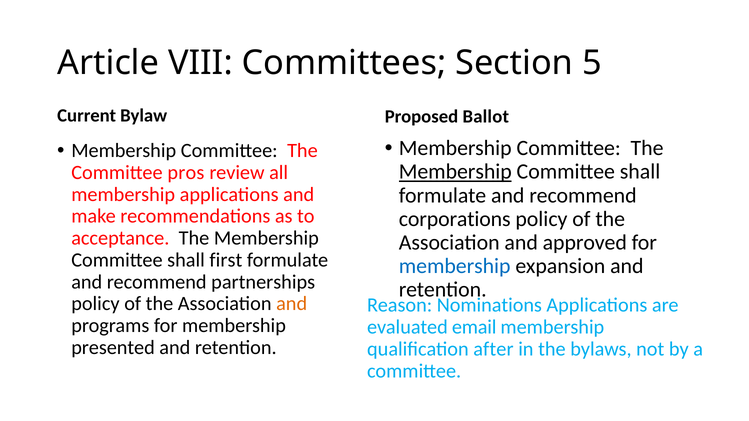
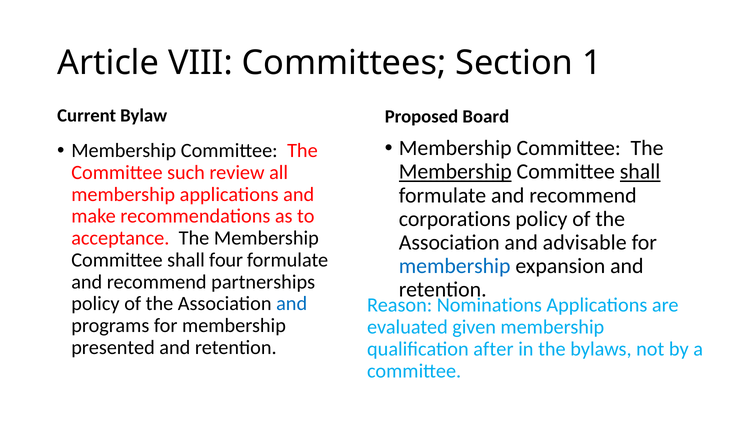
5: 5 -> 1
Ballot: Ballot -> Board
shall at (640, 172) underline: none -> present
pros: pros -> such
approved: approved -> advisable
first: first -> four
and at (292, 304) colour: orange -> blue
email: email -> given
